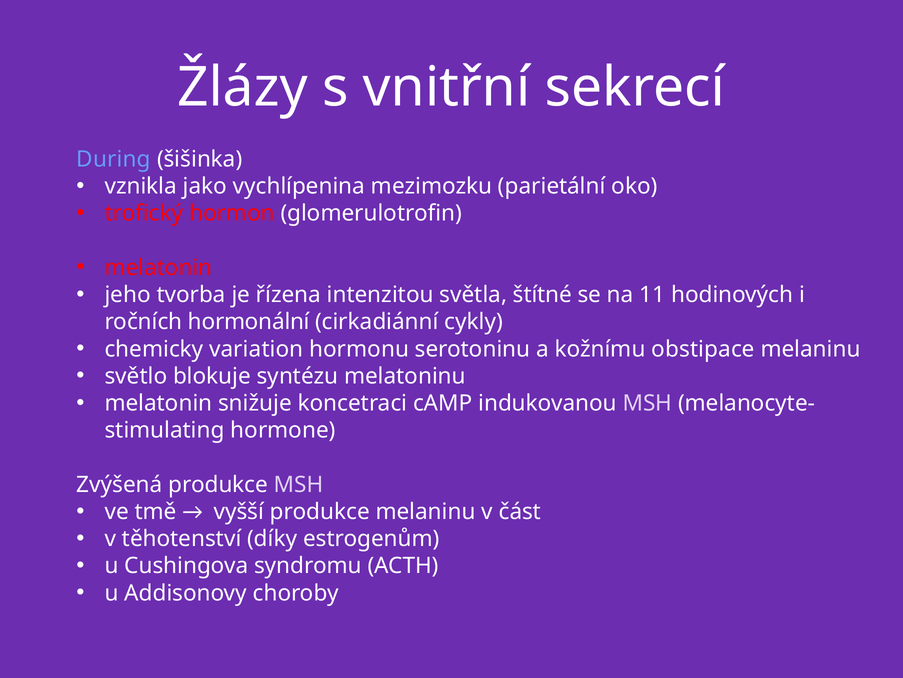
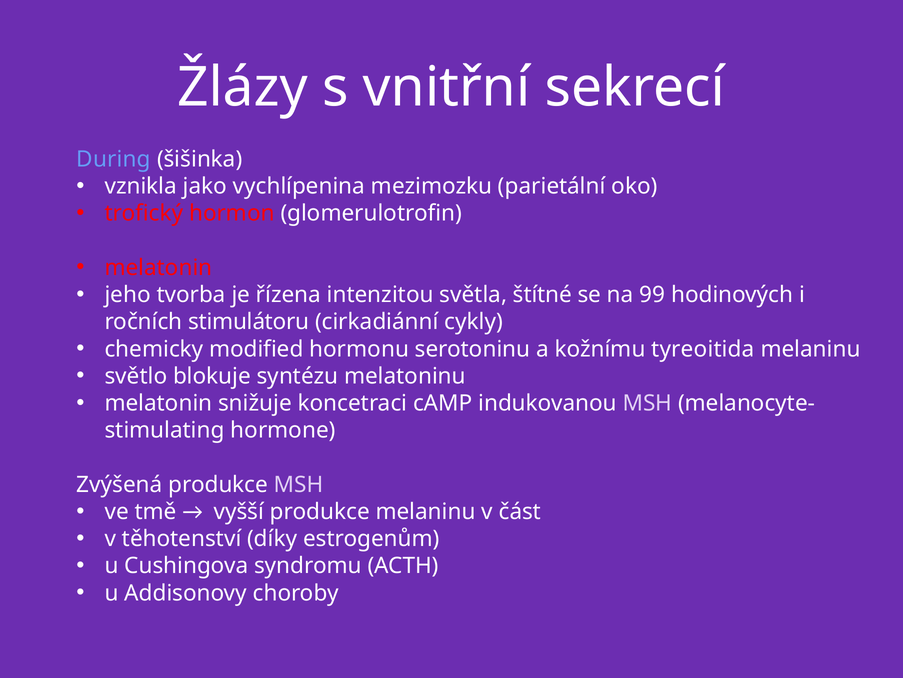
11: 11 -> 99
hormonální: hormonální -> stimulátoru
variation: variation -> modified
obstipace: obstipace -> tyreoitida
